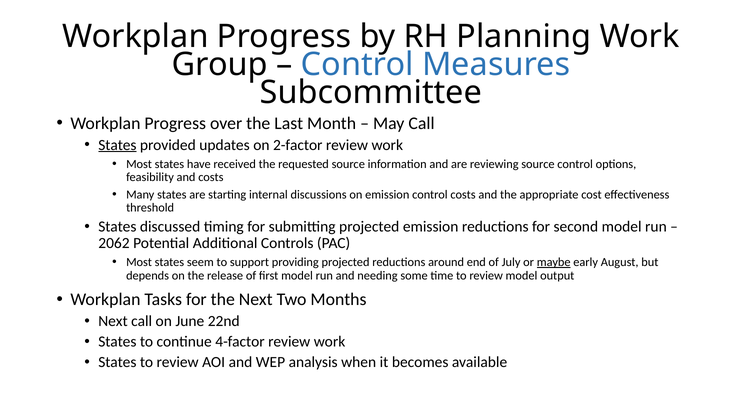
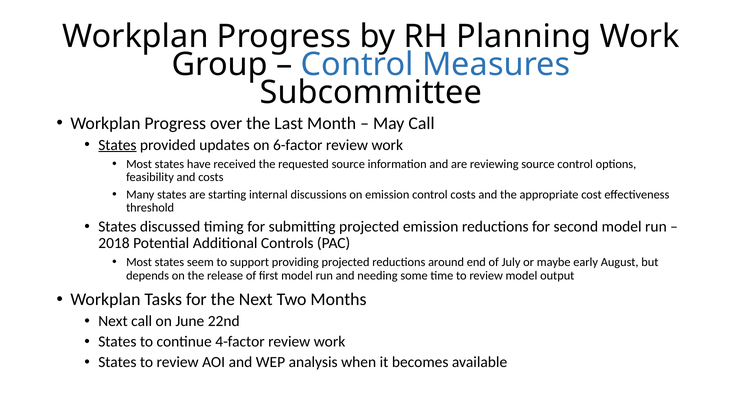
2-factor: 2-factor -> 6-factor
2062: 2062 -> 2018
maybe underline: present -> none
